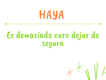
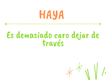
segura: segura -> través
